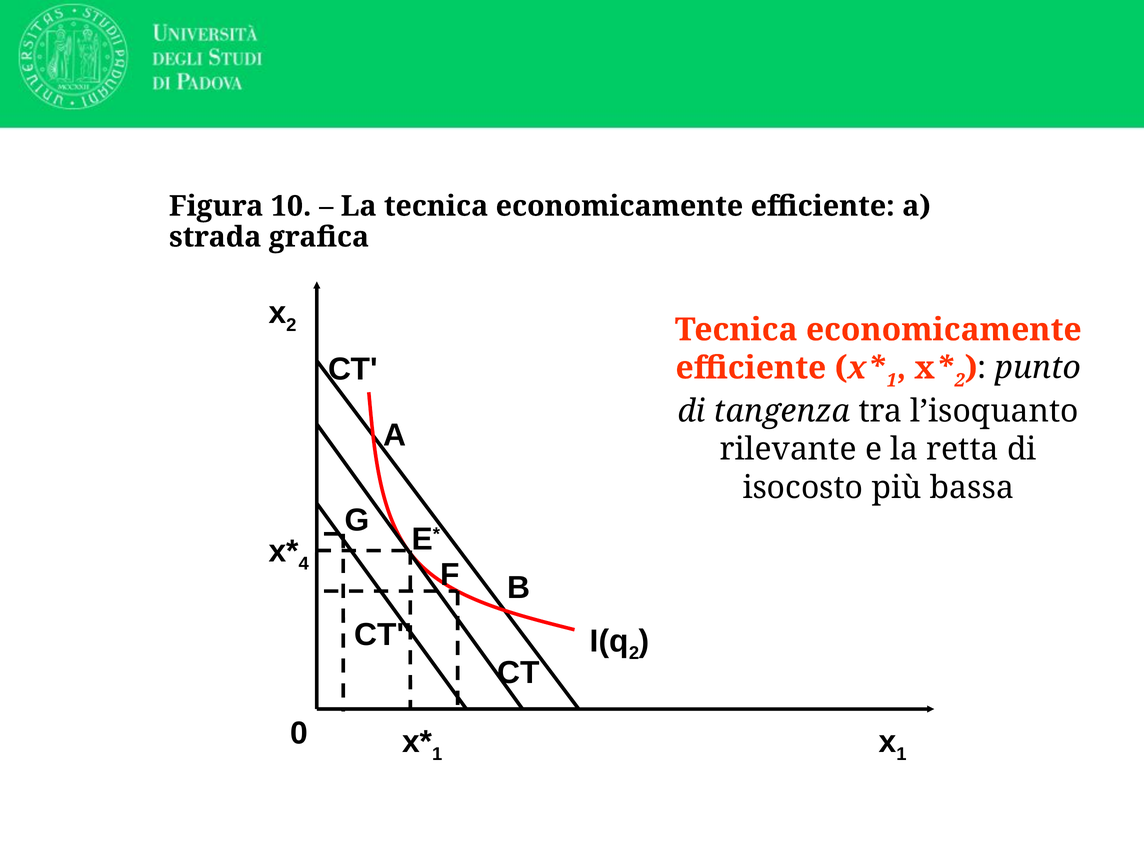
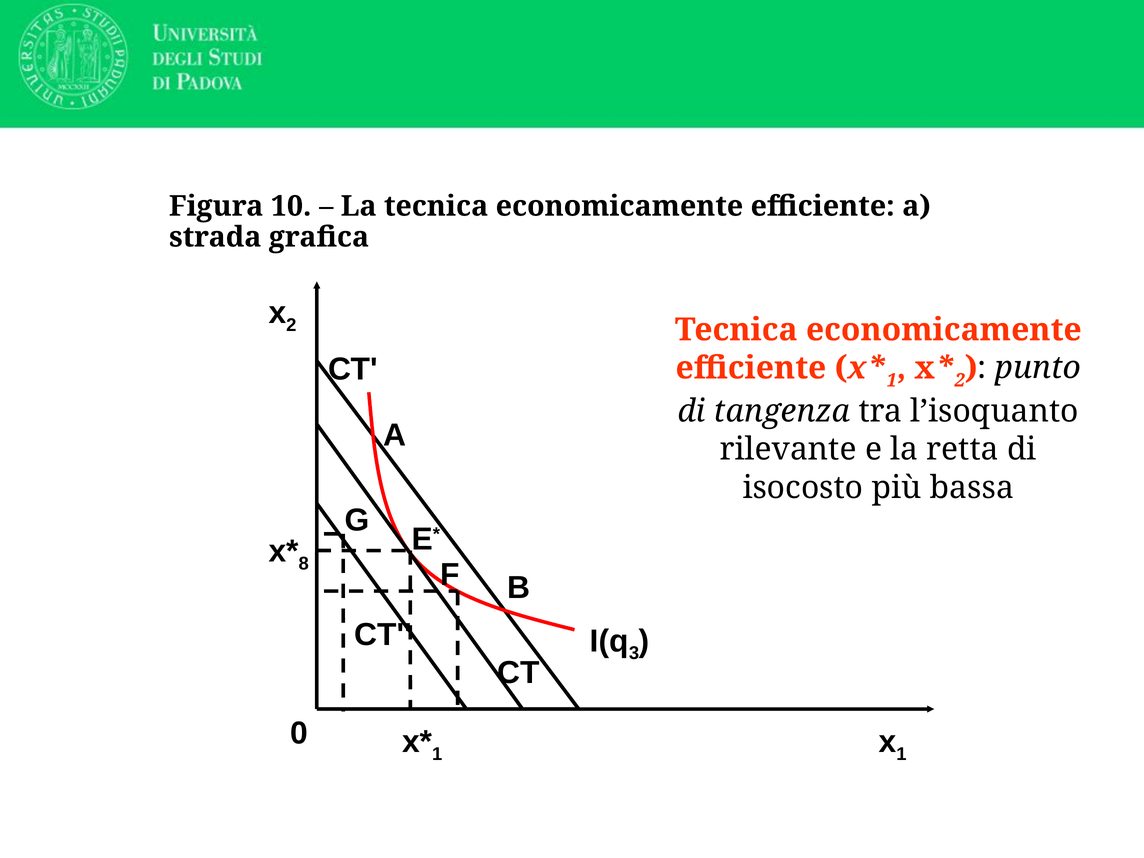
4: 4 -> 8
2 at (634, 653): 2 -> 3
